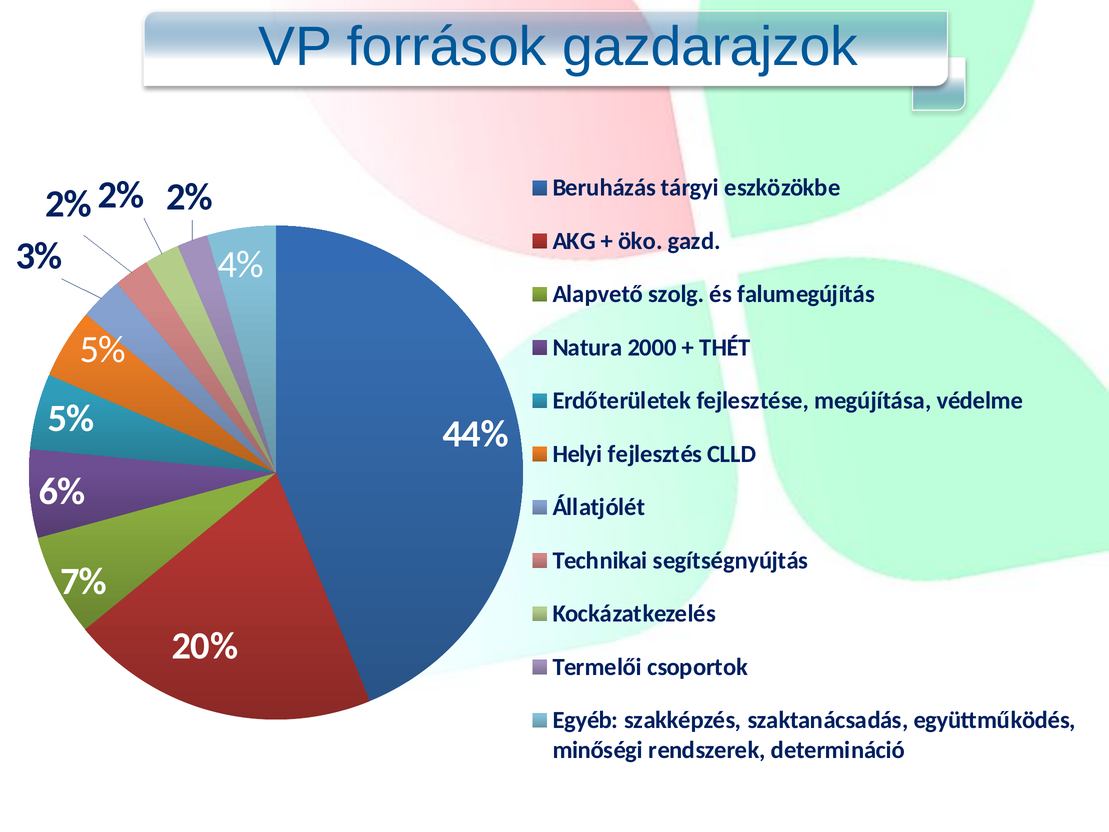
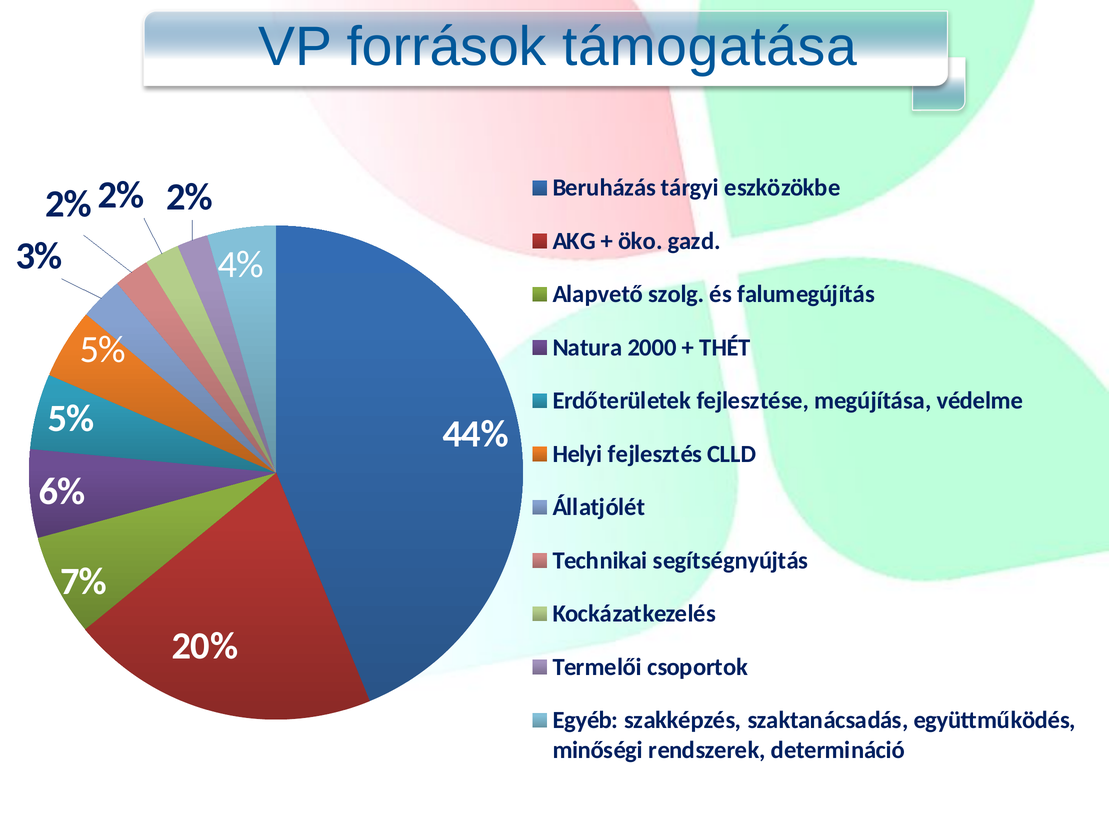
gazdarajzok: gazdarajzok -> támogatása
